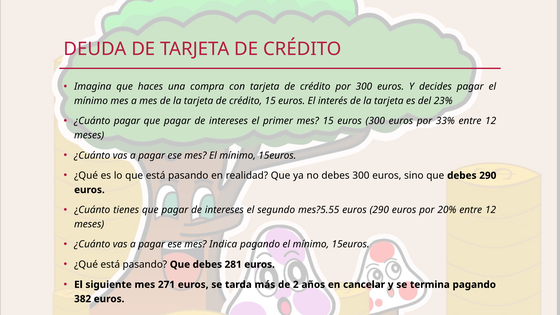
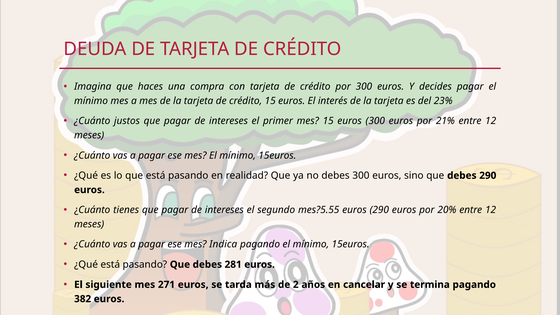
¿Cuánto pagar: pagar -> justos
33%: 33% -> 21%
